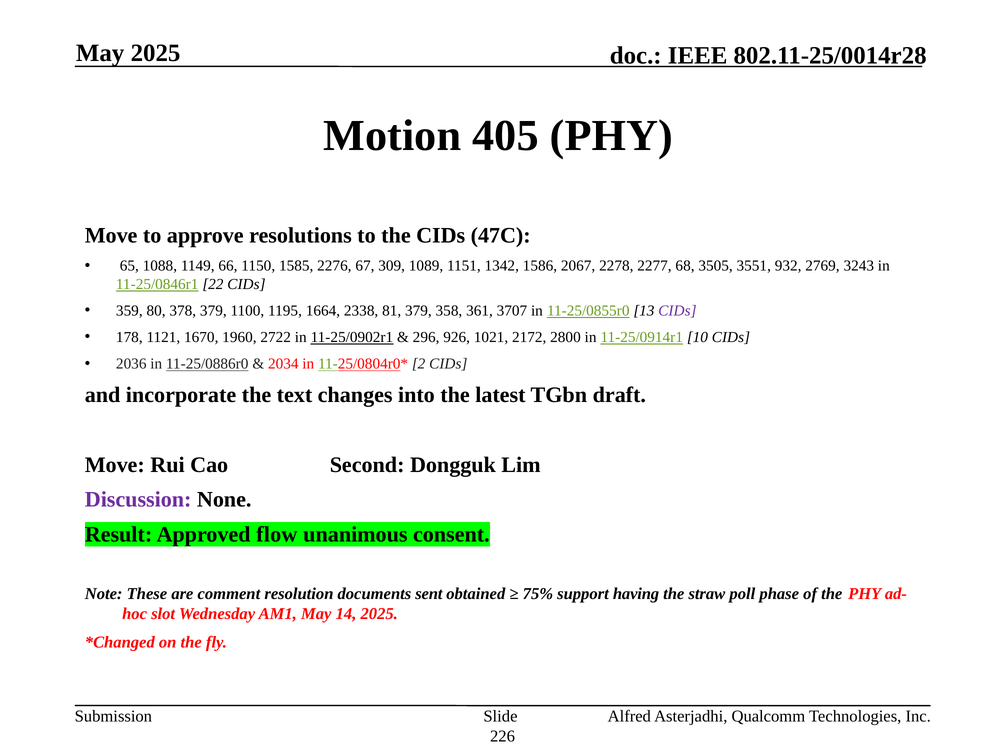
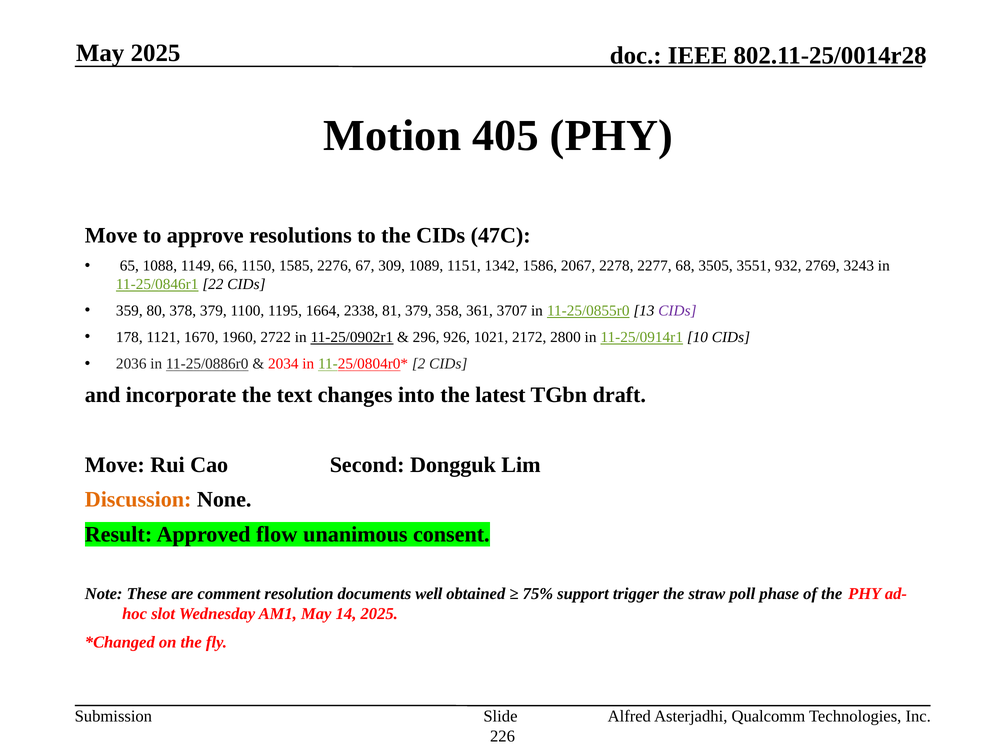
Discussion colour: purple -> orange
sent: sent -> well
having: having -> trigger
